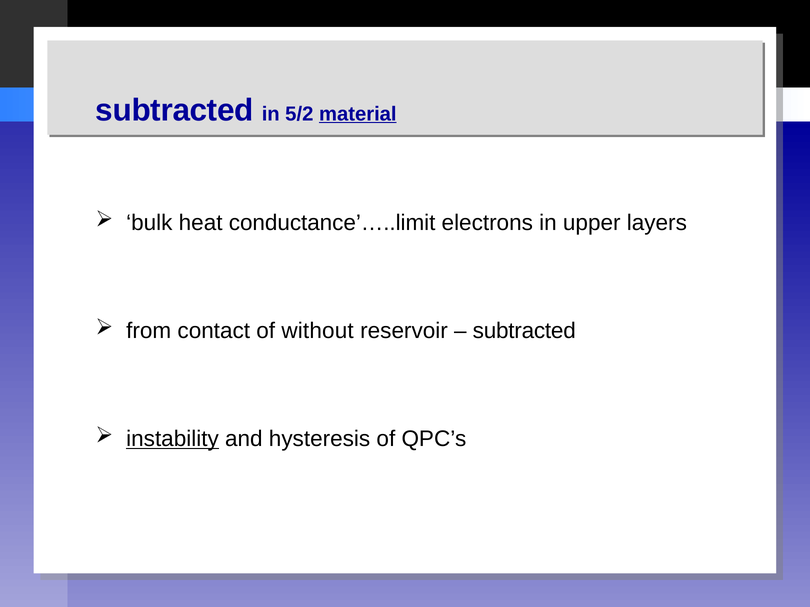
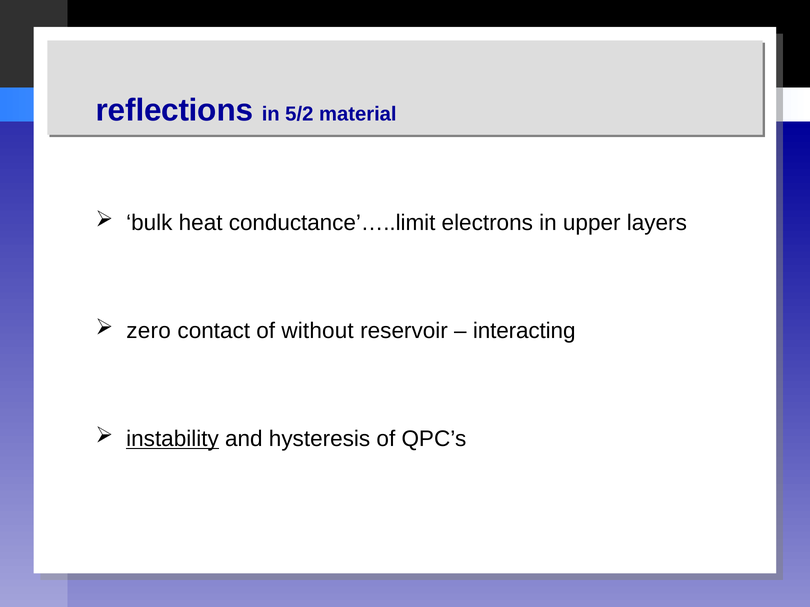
subtracted at (175, 110): subtracted -> reflections
material underline: present -> none
from: from -> zero
subtracted at (524, 331): subtracted -> interacting
